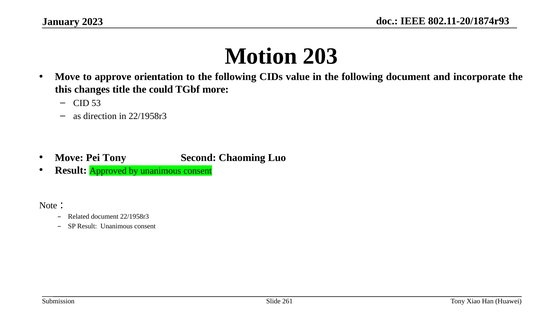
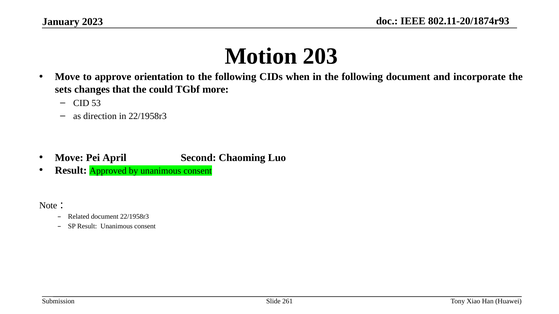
value: value -> when
this: this -> sets
title: title -> that
Pei Tony: Tony -> April
